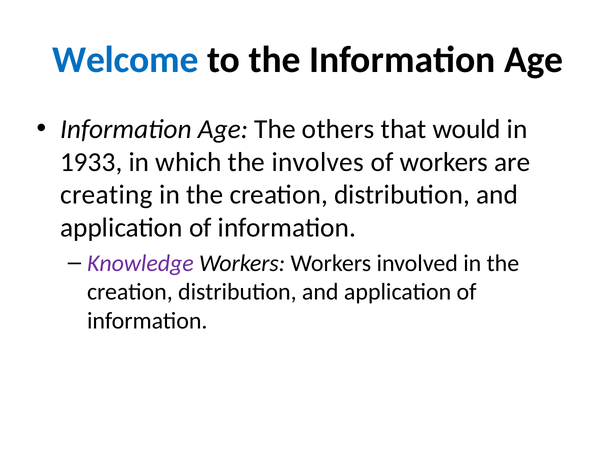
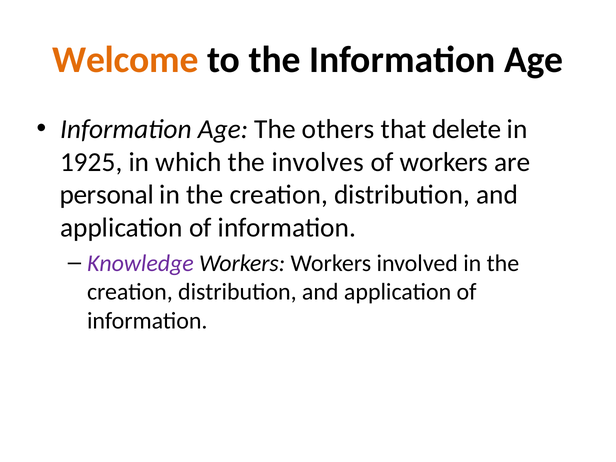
Welcome colour: blue -> orange
would: would -> delete
1933: 1933 -> 1925
creating: creating -> personal
